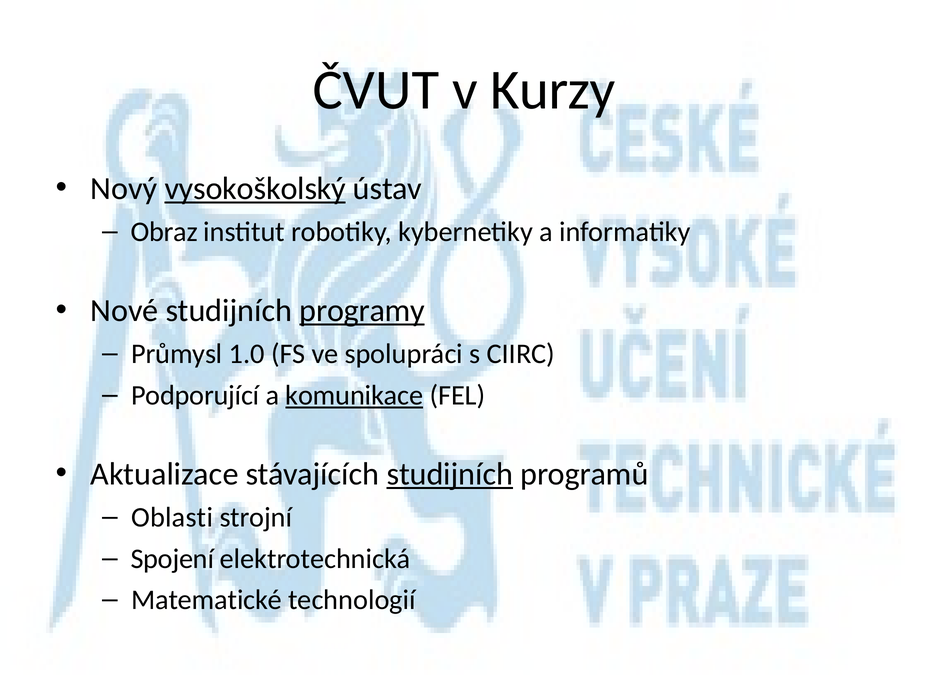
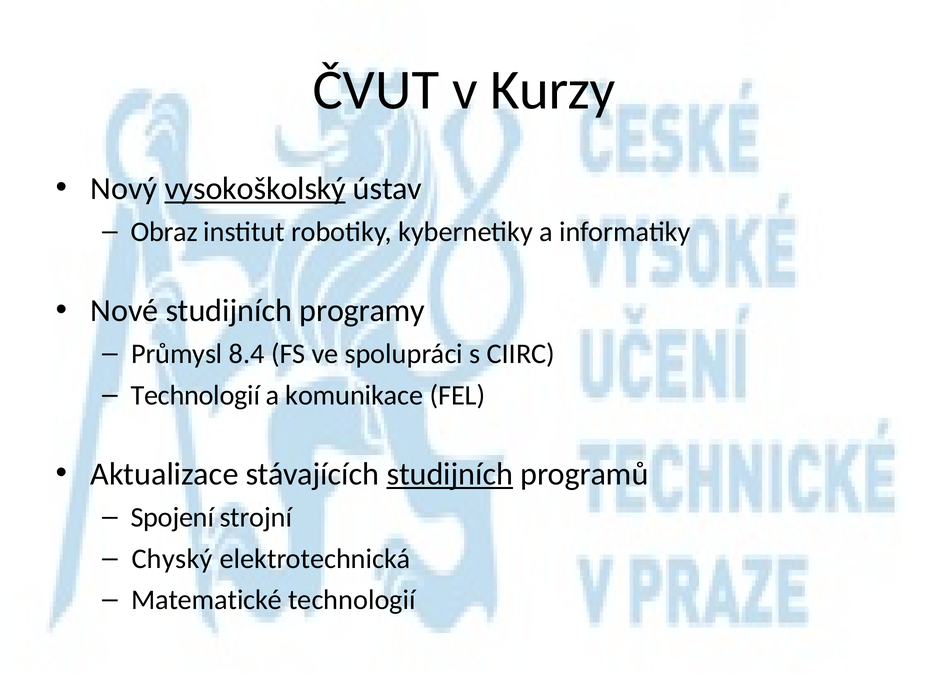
programy underline: present -> none
1.0: 1.0 -> 8.4
Podporující at (195, 395): Podporující -> Technologií
komunikace underline: present -> none
Oblasti: Oblasti -> Spojení
Spojení: Spojení -> Chyský
